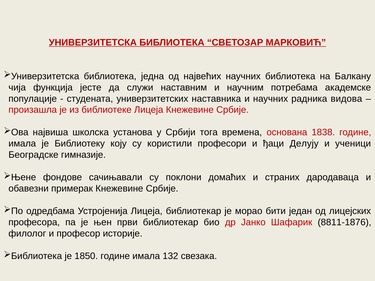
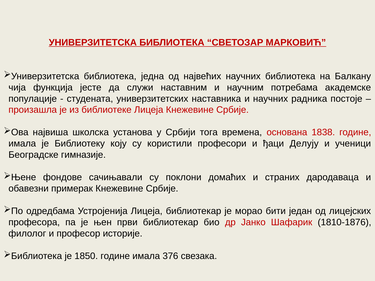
видова: видова -> постоје
8811-1876: 8811-1876 -> 1810-1876
132: 132 -> 376
